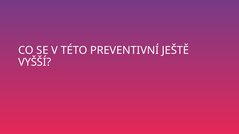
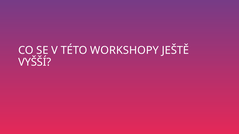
PREVENTIVNÍ: PREVENTIVNÍ -> WORKSHOPY
